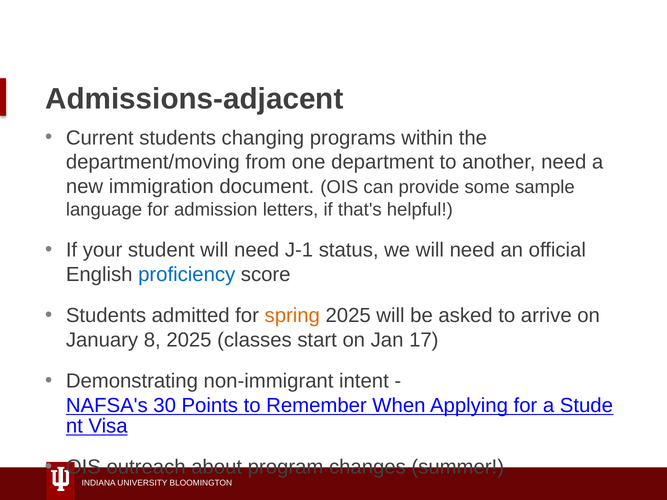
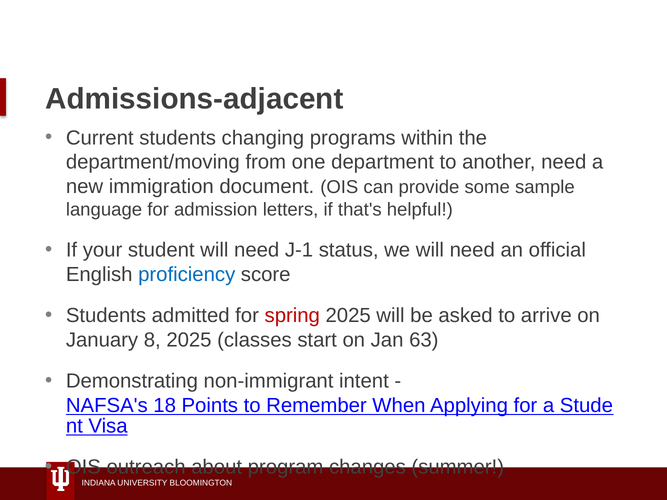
spring colour: orange -> red
17: 17 -> 63
30: 30 -> 18
